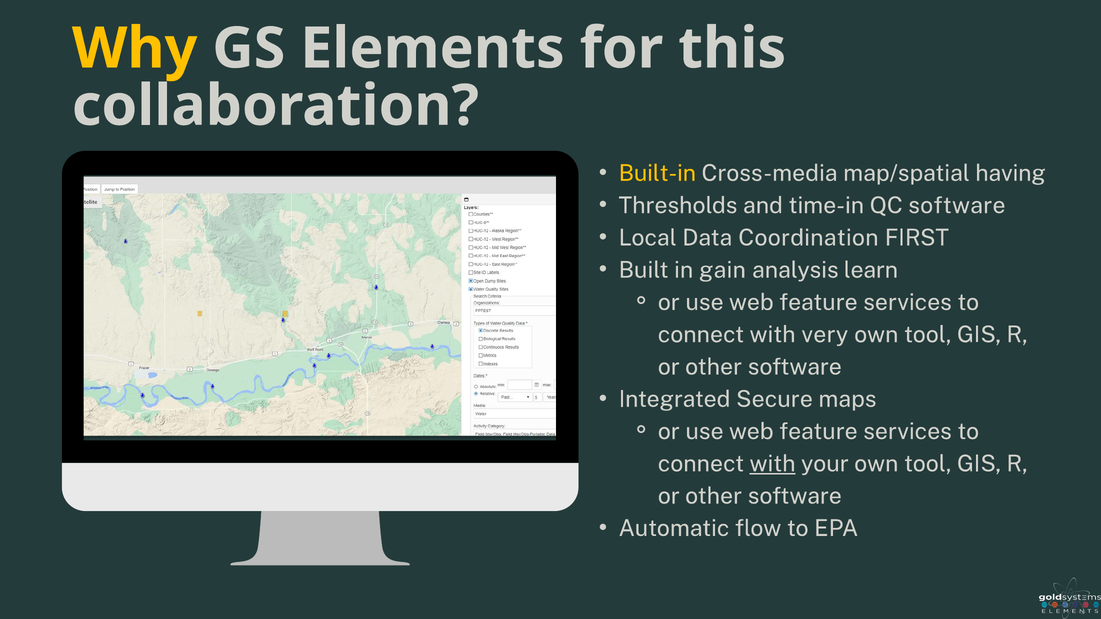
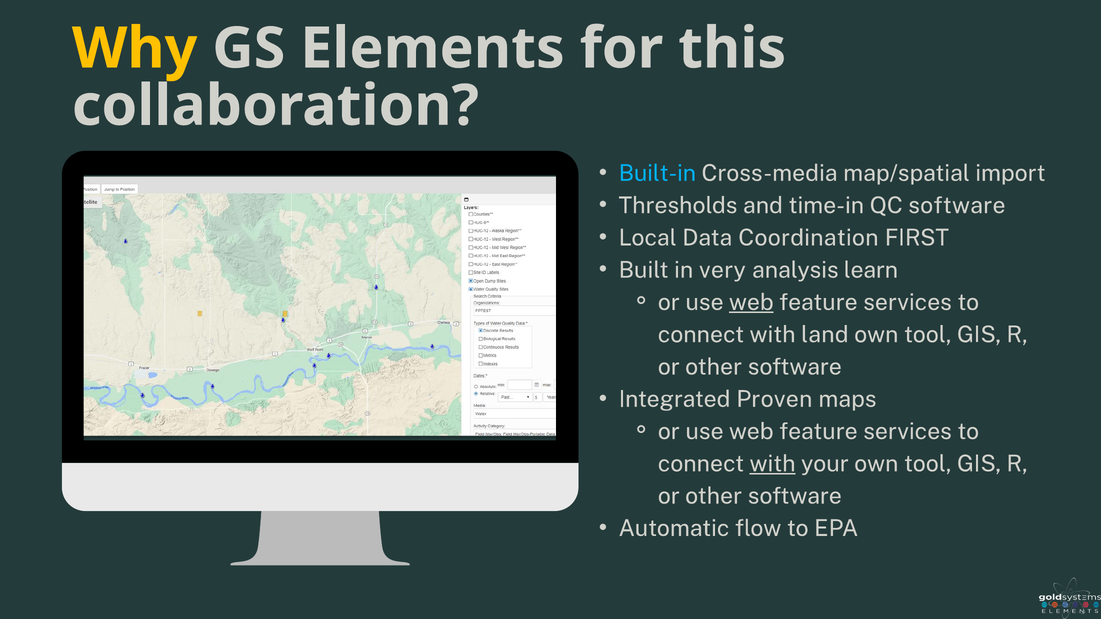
Built-in colour: yellow -> light blue
having: having -> import
gain: gain -> very
web at (751, 303) underline: none -> present
very: very -> land
Secure: Secure -> Proven
